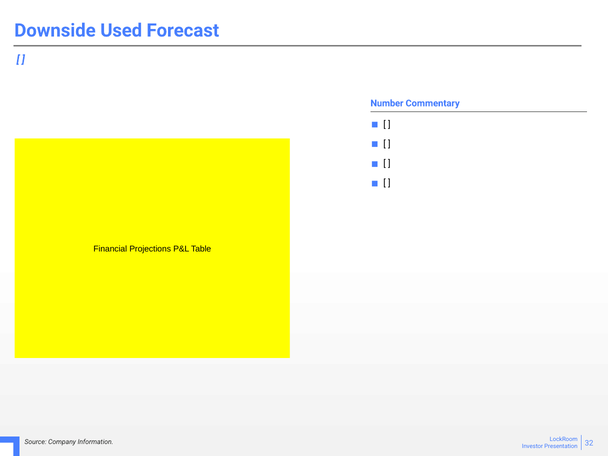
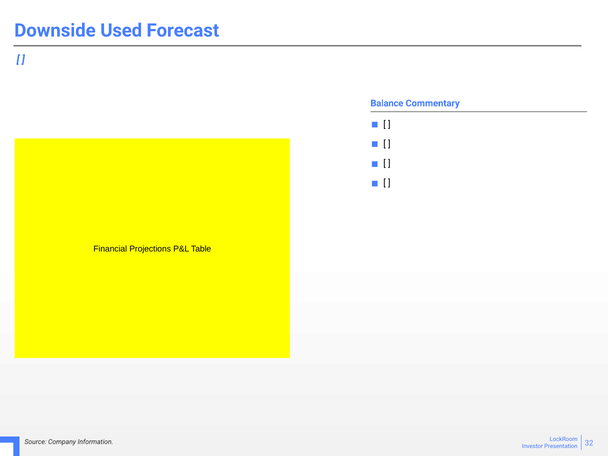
Number: Number -> Balance
